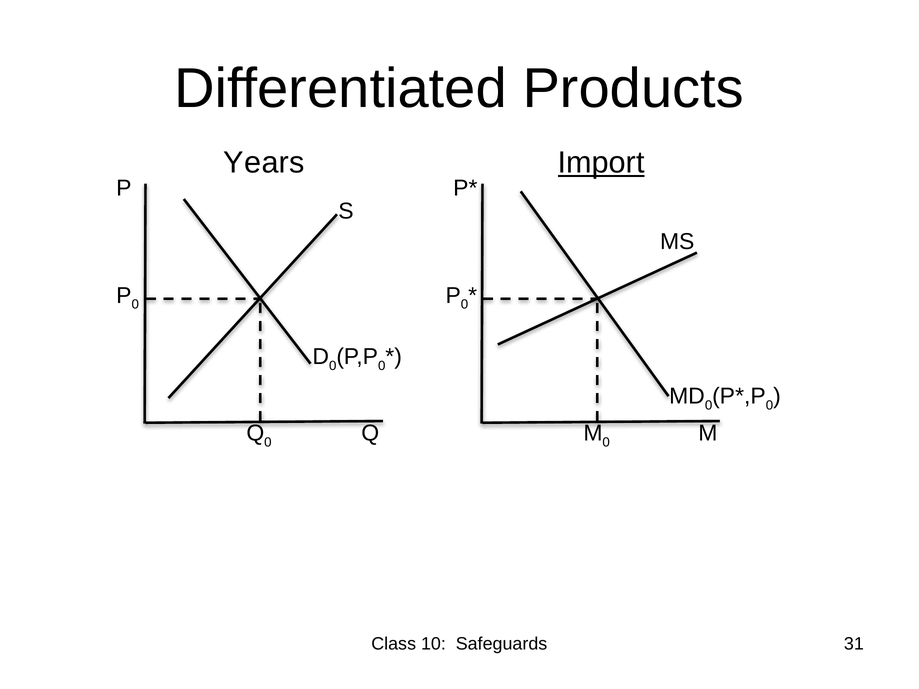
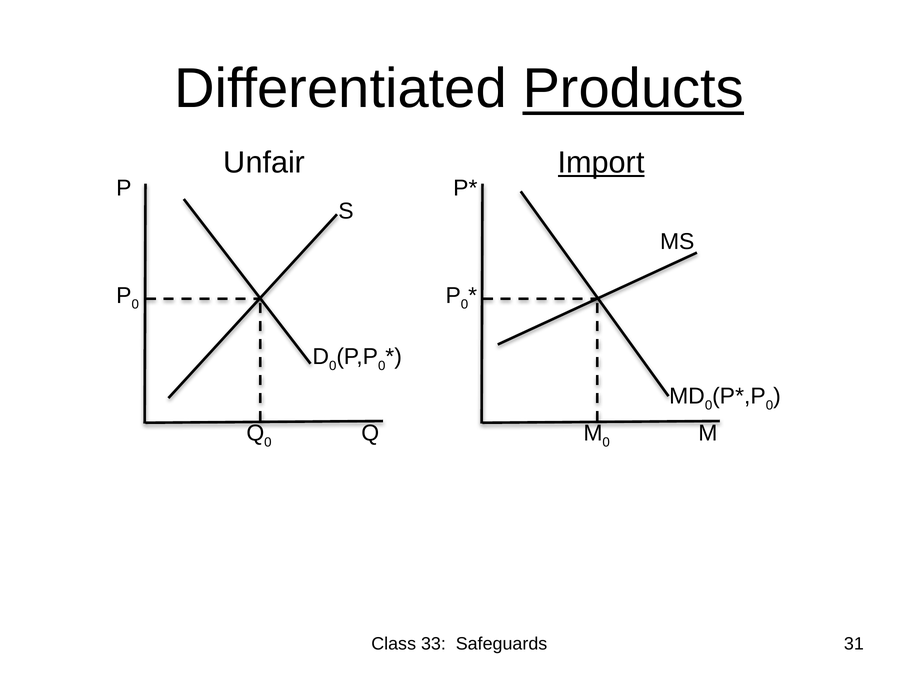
Products underline: none -> present
Years: Years -> Unfair
10: 10 -> 33
